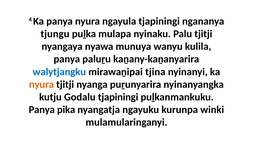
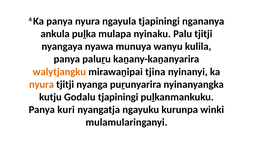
tjungu: tjungu -> ankula
walytjangku colour: blue -> orange
pika: pika -> kuri
